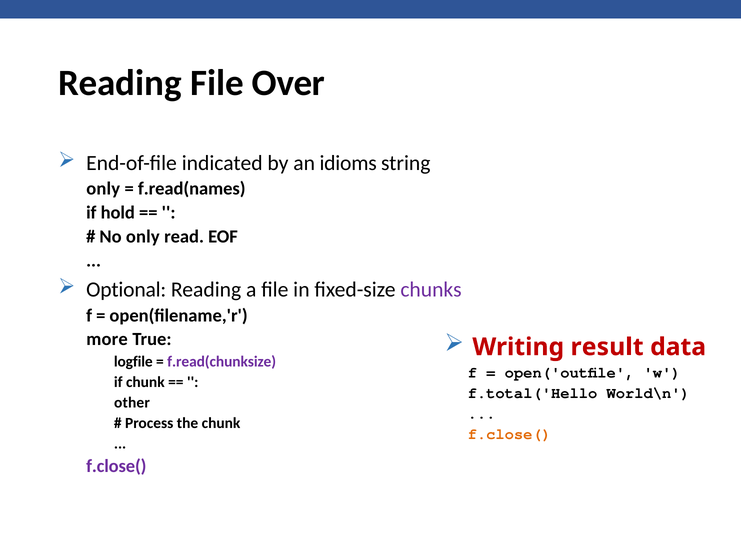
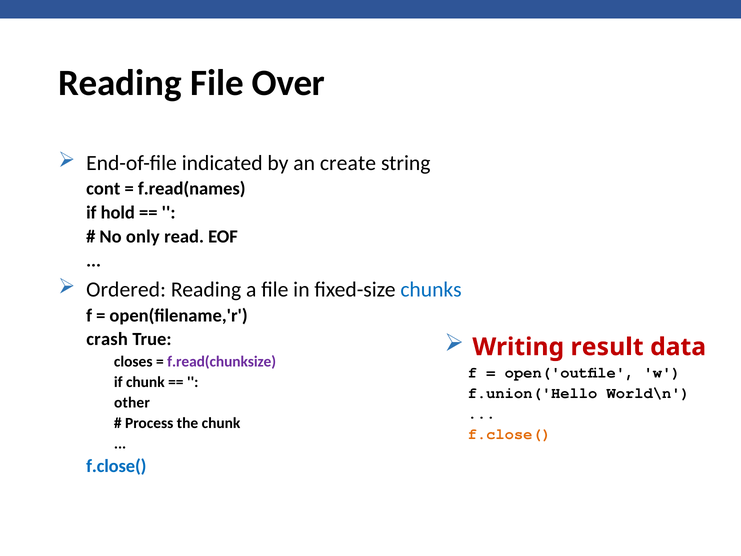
idioms: idioms -> create
only at (103, 189): only -> cont
Optional: Optional -> Ordered
chunks colour: purple -> blue
more: more -> crash
logfile: logfile -> closes
f.total('Hello: f.total('Hello -> f.union('Hello
f.close( at (116, 466) colour: purple -> blue
